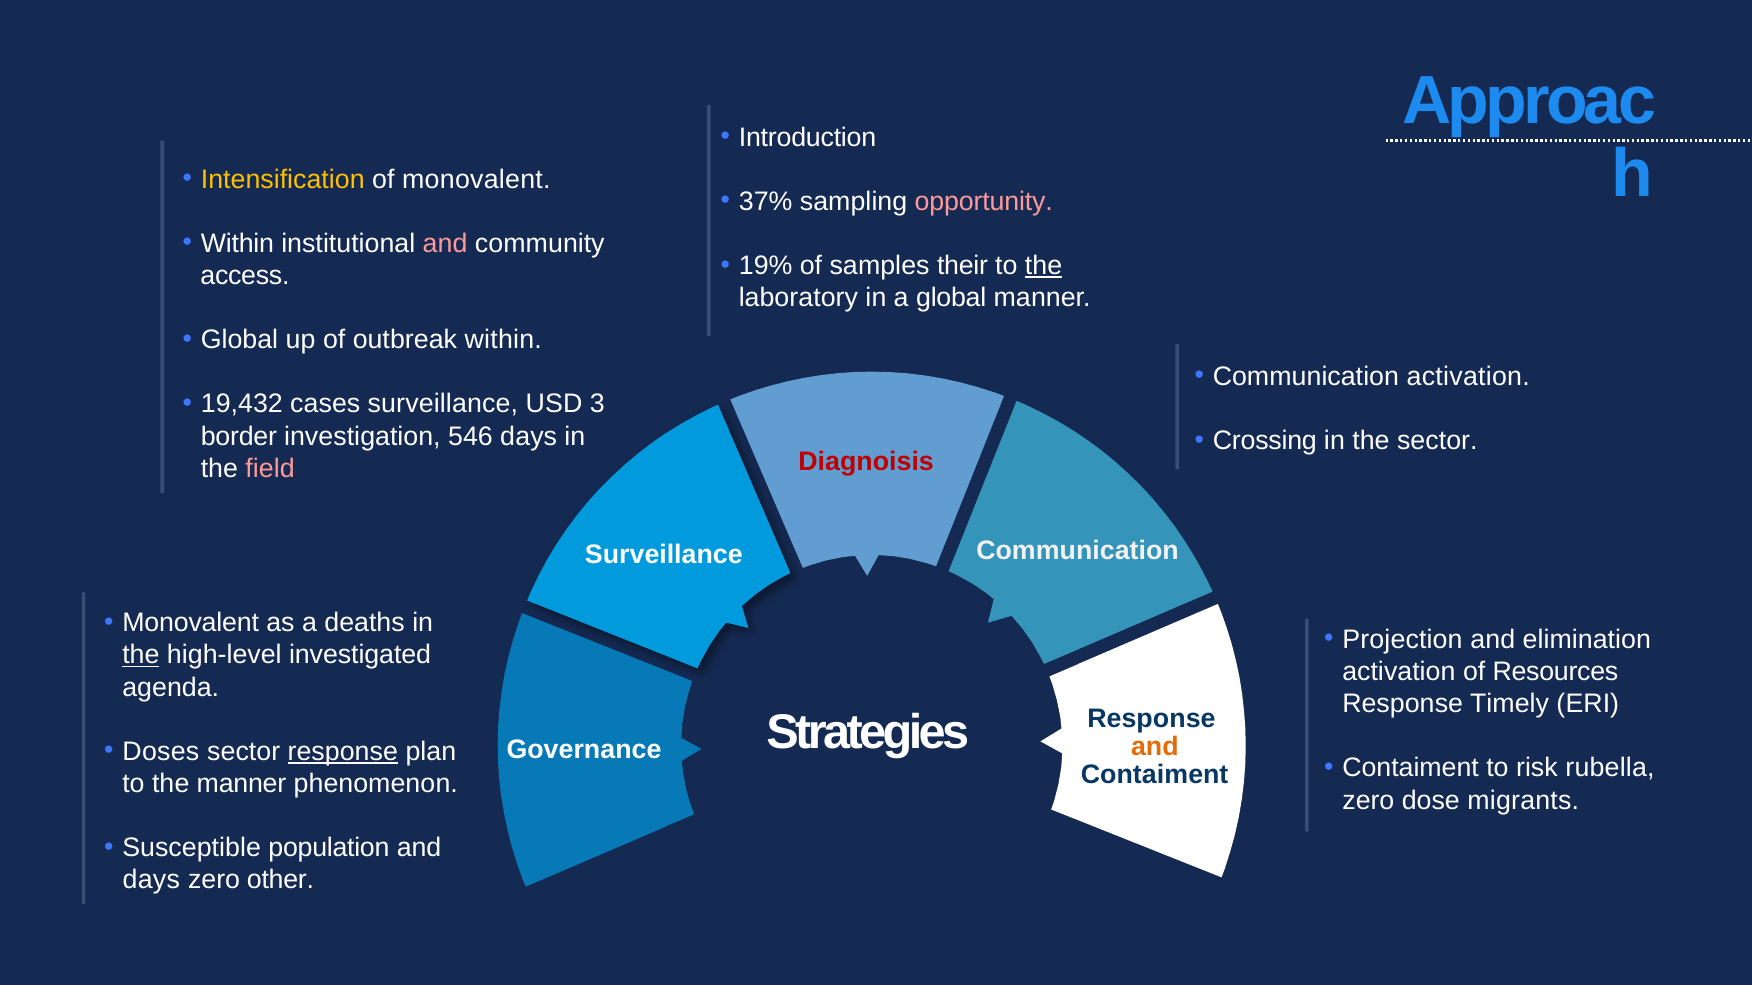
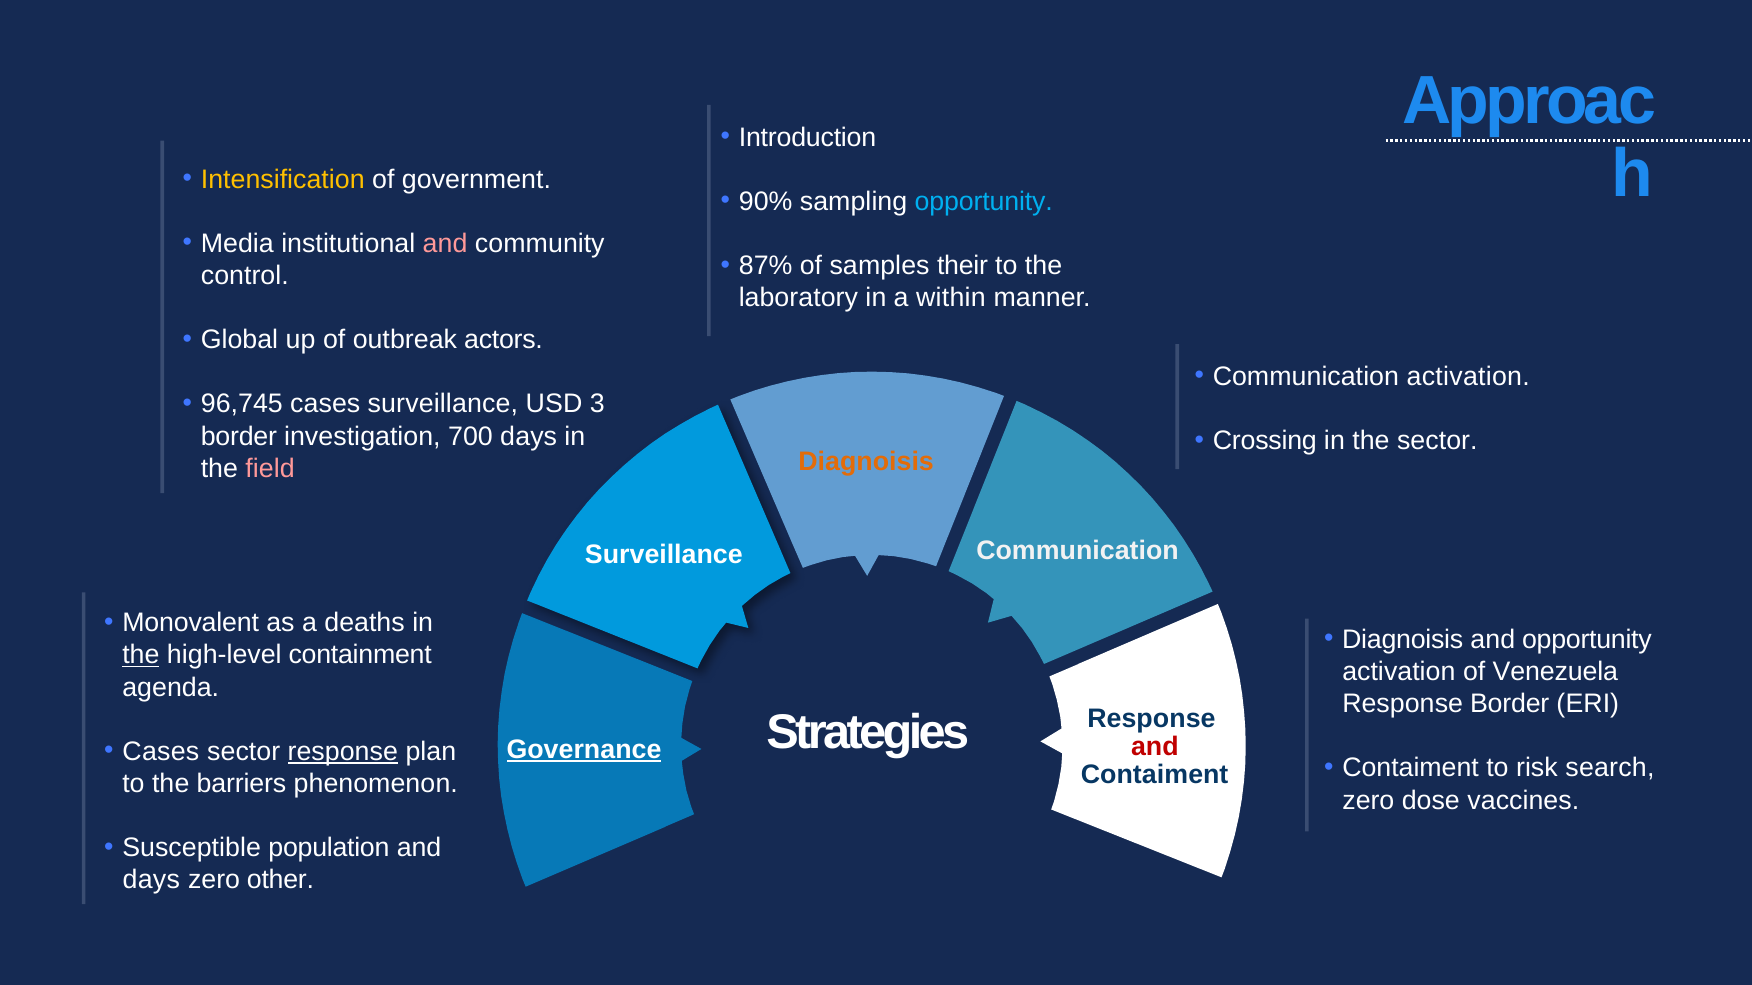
of monovalent: monovalent -> government
37%: 37% -> 90%
opportunity at (984, 202) colour: pink -> light blue
Within at (237, 244): Within -> Media
19%: 19% -> 87%
the at (1044, 266) underline: present -> none
access: access -> control
a global: global -> within
outbreak within: within -> actors
19,432: 19,432 -> 96,745
546: 546 -> 700
Diagnoisis at (866, 462) colour: red -> orange
Projection at (1402, 640): Projection -> Diagnoisis
and elimination: elimination -> opportunity
investigated: investigated -> containment
Resources: Resources -> Venezuela
Response Timely: Timely -> Border
and at (1155, 747) colour: orange -> red
Governance underline: none -> present
Doses at (161, 752): Doses -> Cases
rubella: rubella -> search
the manner: manner -> barriers
migrants: migrants -> vaccines
